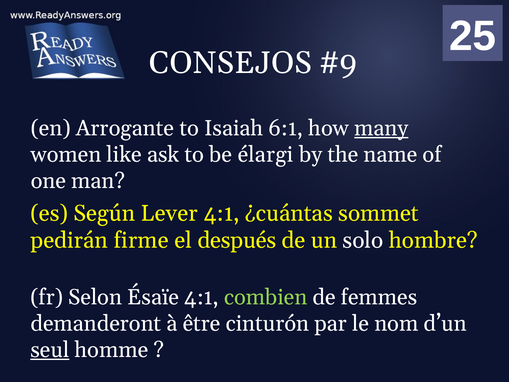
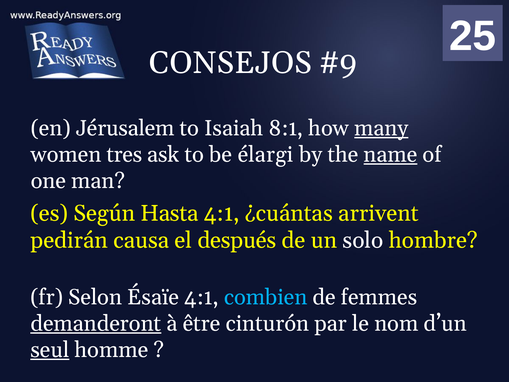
Arrogante: Arrogante -> Jérusalem
6:1: 6:1 -> 8:1
like: like -> tres
name underline: none -> present
Lever: Lever -> Hasta
sommet: sommet -> arrivent
firme: firme -> causa
combien colour: light green -> light blue
demanderont underline: none -> present
